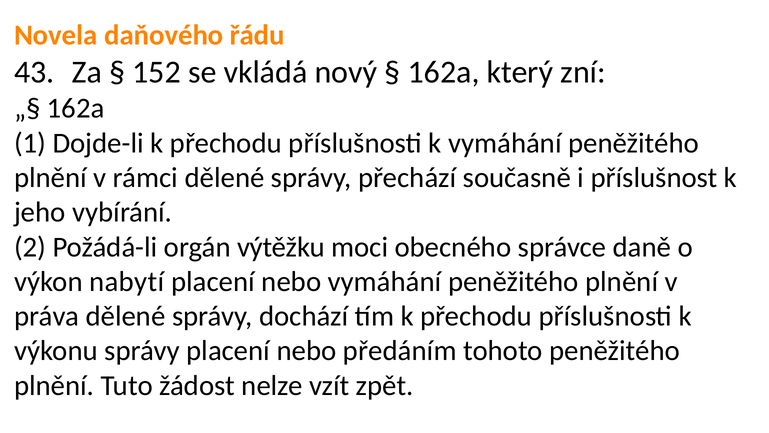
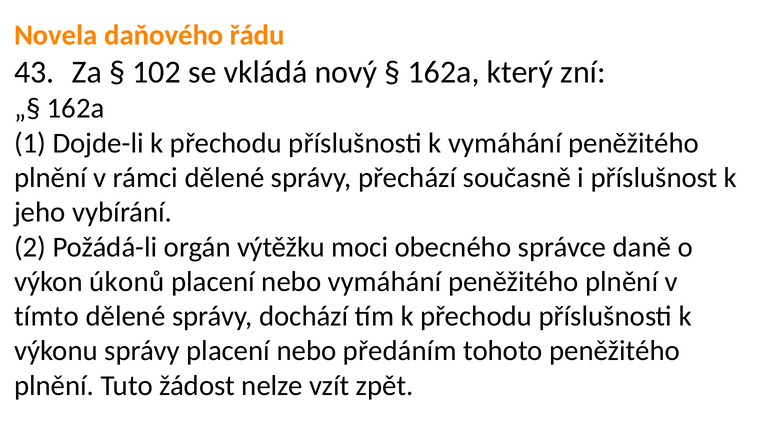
152: 152 -> 102
nabytí: nabytí -> úkonů
práva: práva -> tímto
